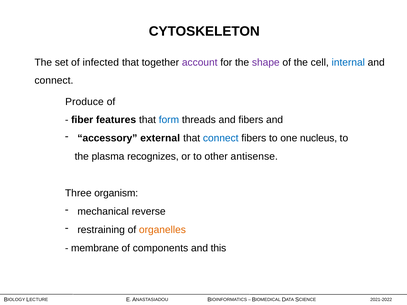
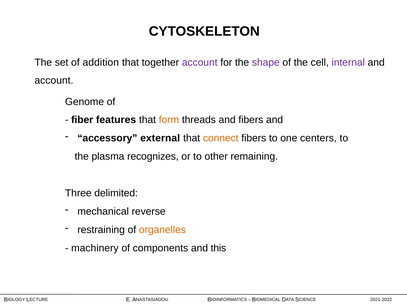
infected: infected -> addition
internal colour: blue -> purple
connect at (54, 81): connect -> account
Produce: Produce -> Genome
form colour: blue -> orange
connect at (221, 138) colour: blue -> orange
nucleus: nucleus -> centers
antisense: antisense -> remaining
organism: organism -> delimited
membrane: membrane -> machinery
